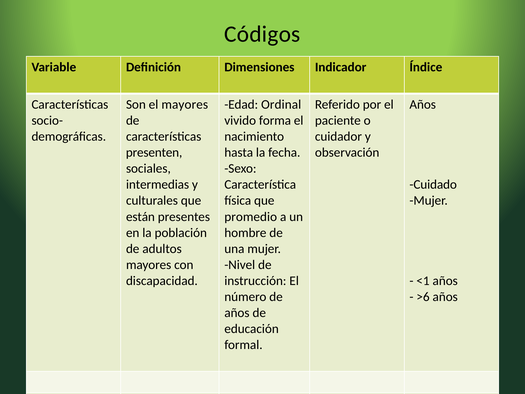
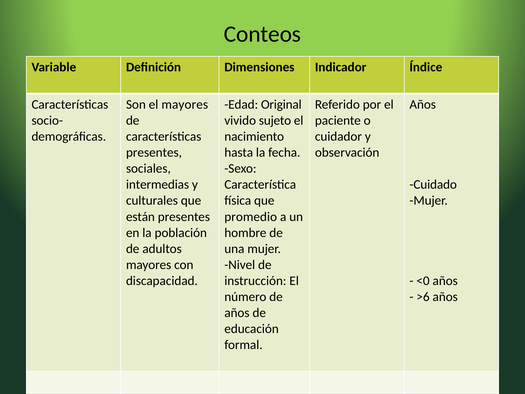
Códigos: Códigos -> Conteos
Ordinal: Ordinal -> Original
forma: forma -> sujeto
presenten at (154, 152): presenten -> presentes
<1: <1 -> <0
